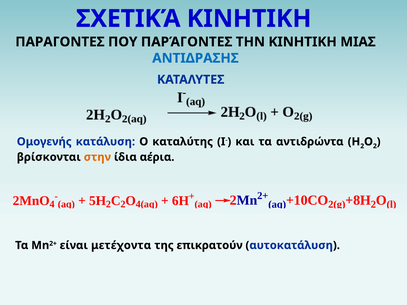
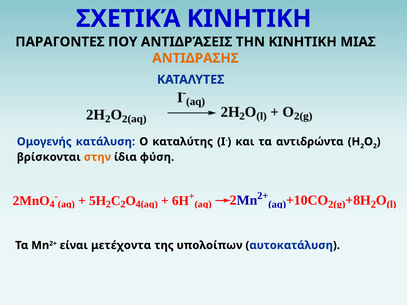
ΠΑΡΆΓΟΝΤΕΣ: ΠΑΡΆΓΟΝΤΕΣ -> ΑΝΤΙΔΡΆΣΕΙΣ
ΑΝΤΙΔΡΑΣΗΣ colour: blue -> orange
αέρια: αέρια -> φύση
επικρατούν: επικρατούν -> υπολοίπων
